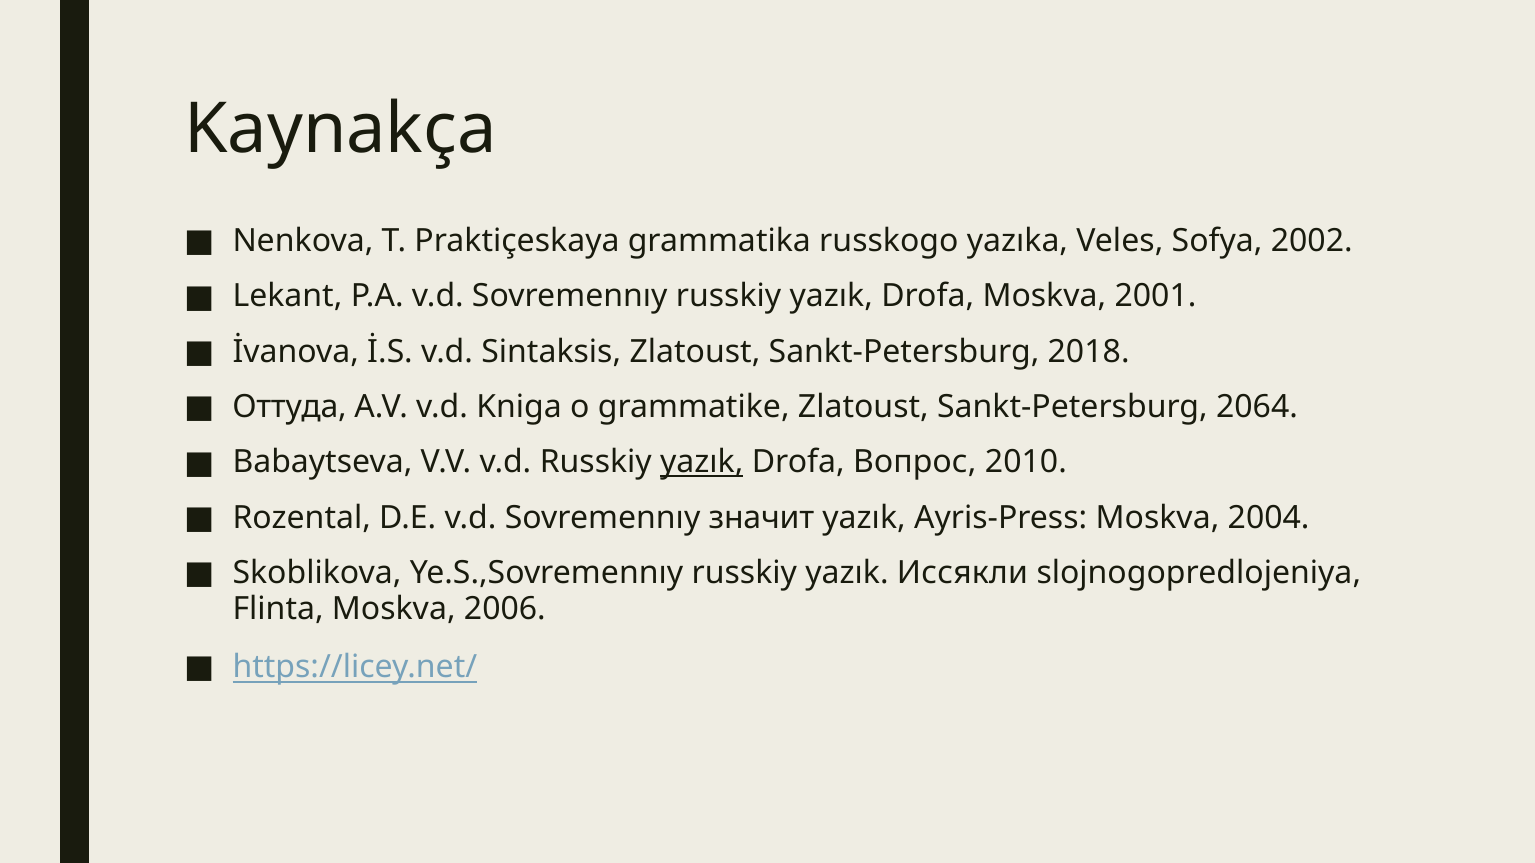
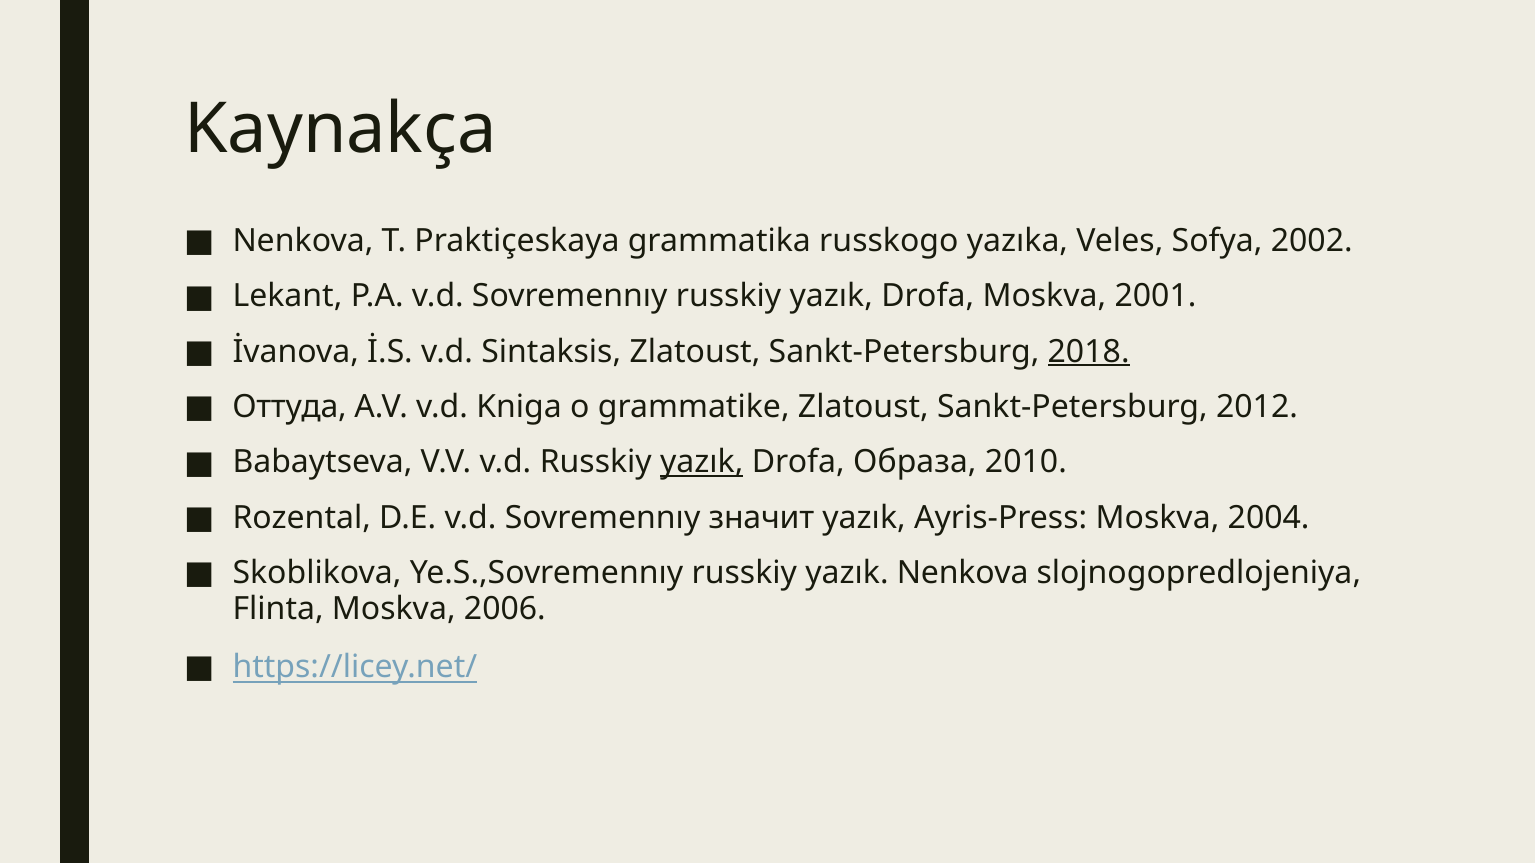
2018 underline: none -> present
2064: 2064 -> 2012
Вопрос: Вопрос -> Образа
yazık Иссякли: Иссякли -> Nenkova
